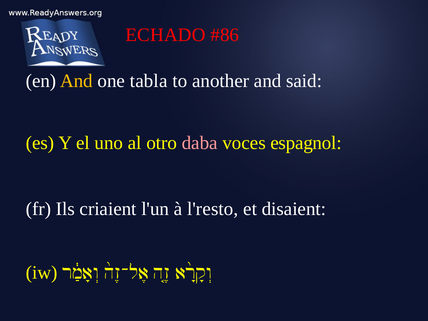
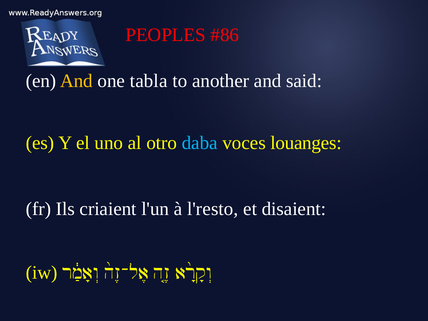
ECHADO: ECHADO -> PEOPLES
daba colour: pink -> light blue
espagnol: espagnol -> louanges
